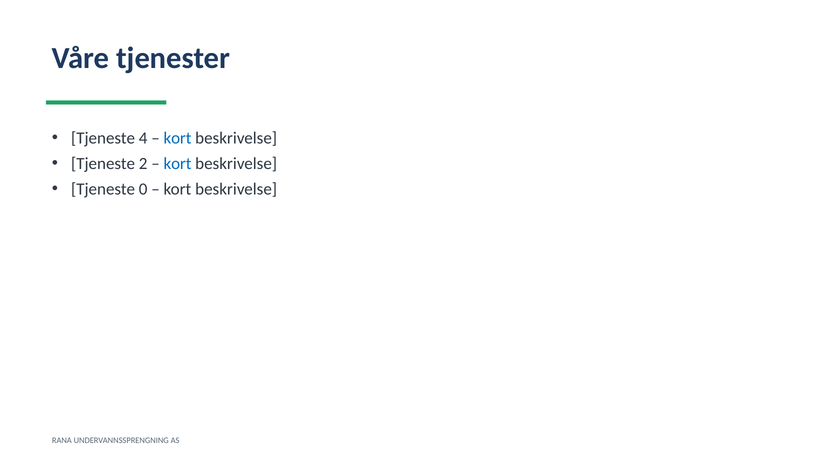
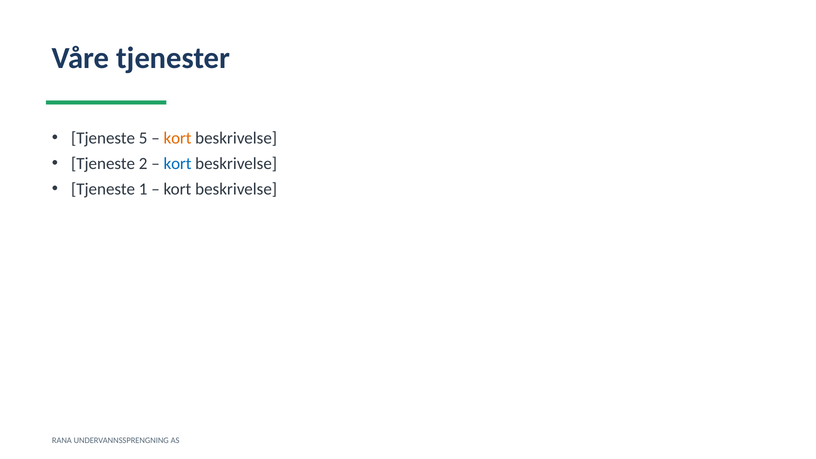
4: 4 -> 5
kort at (178, 138) colour: blue -> orange
0: 0 -> 1
